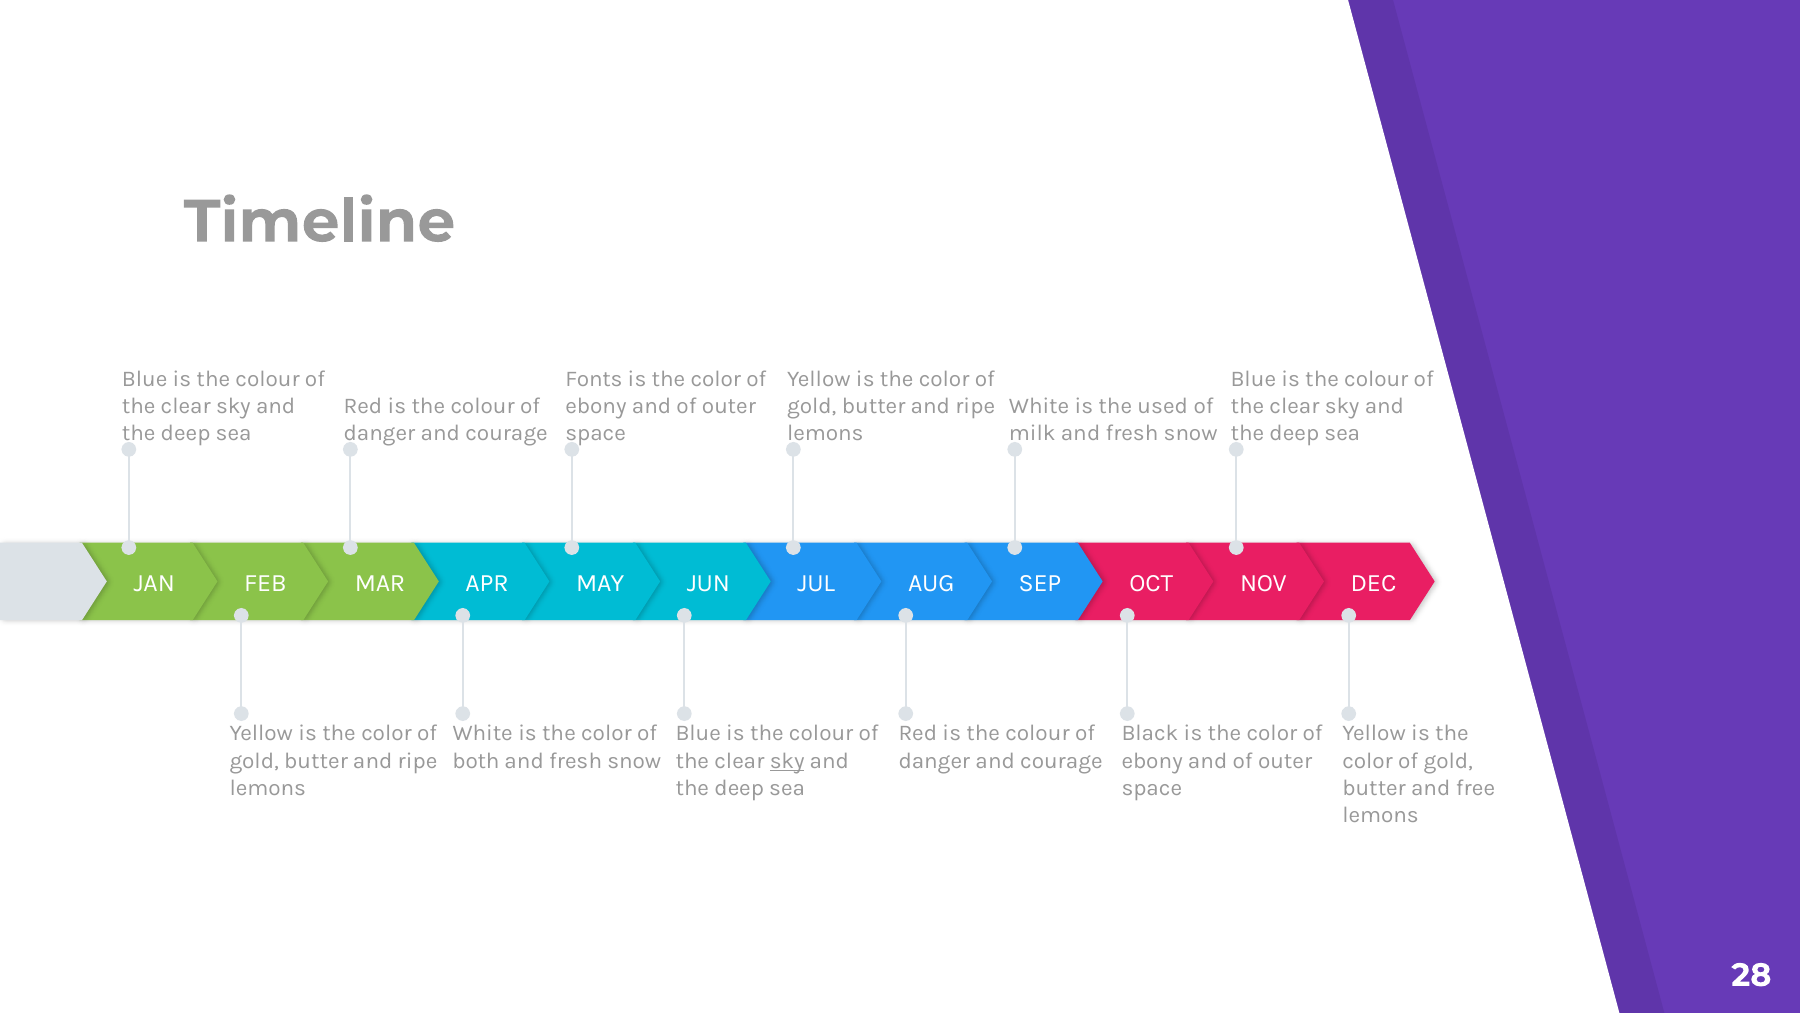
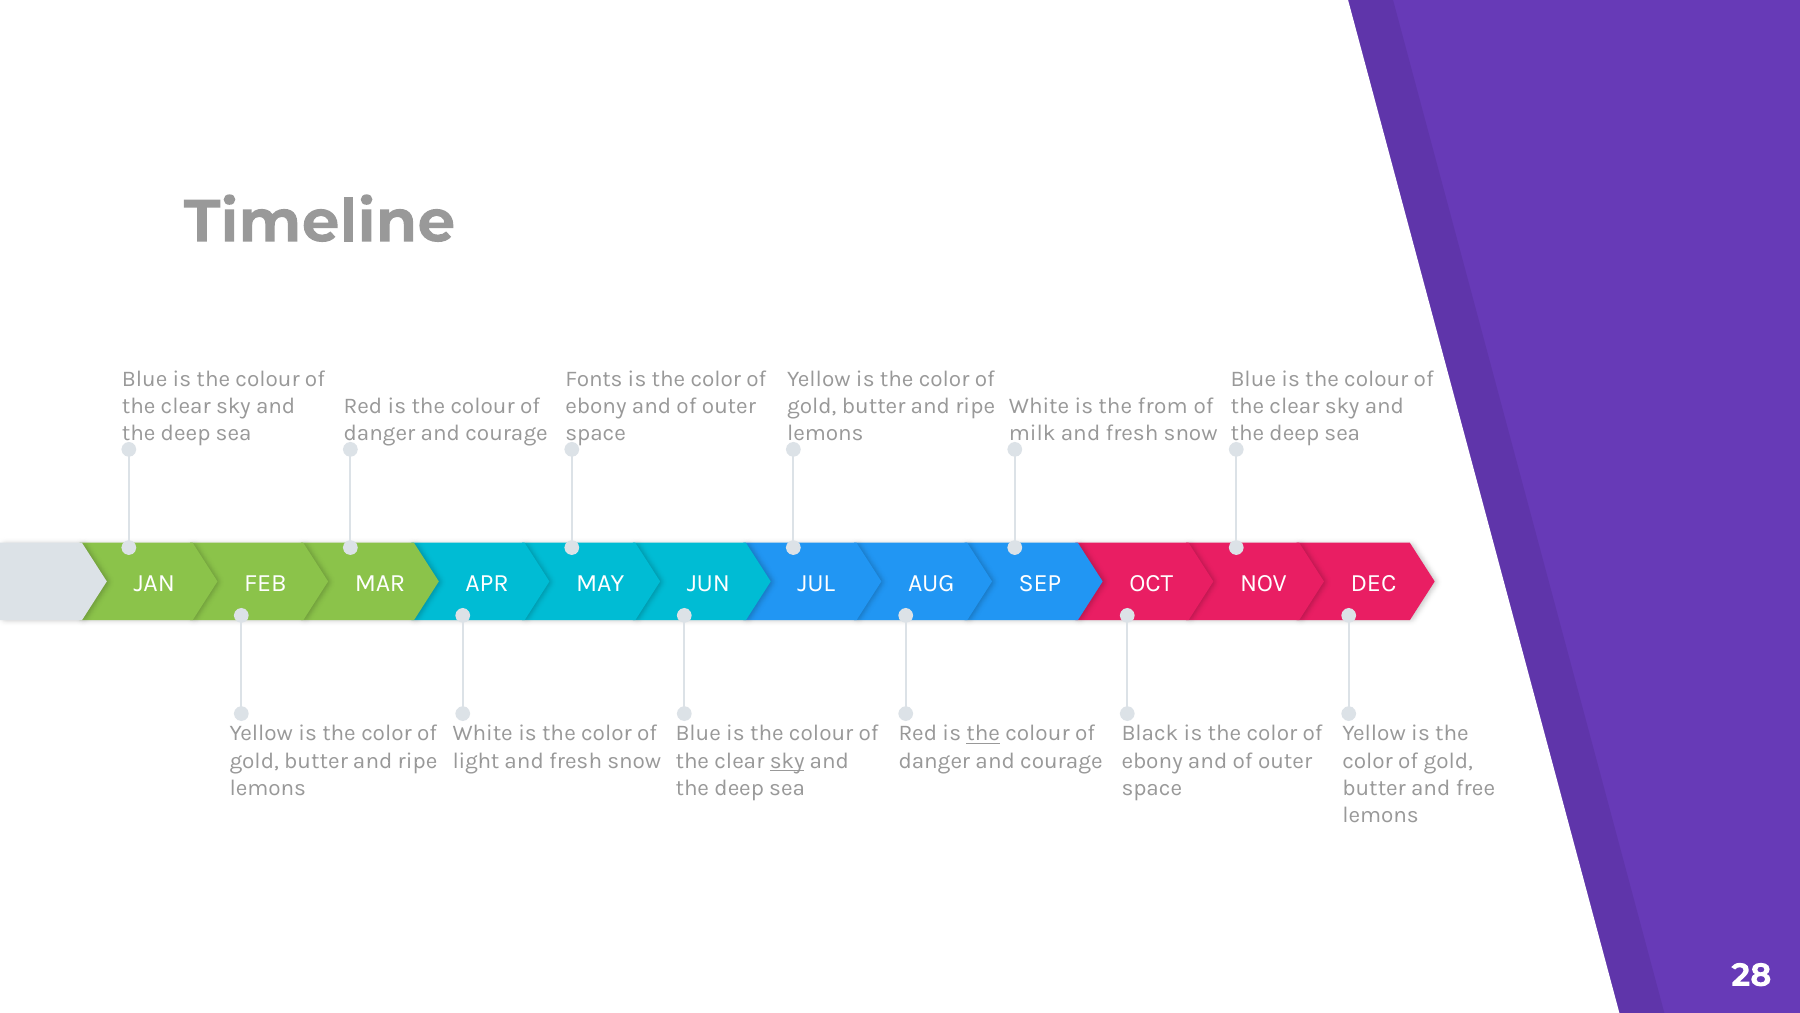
used: used -> from
the at (983, 733) underline: none -> present
both: both -> light
